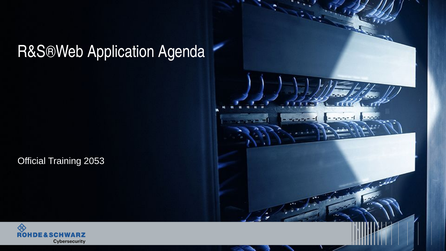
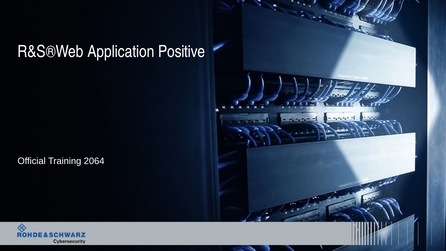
Agenda: Agenda -> Positive
2053: 2053 -> 2064
